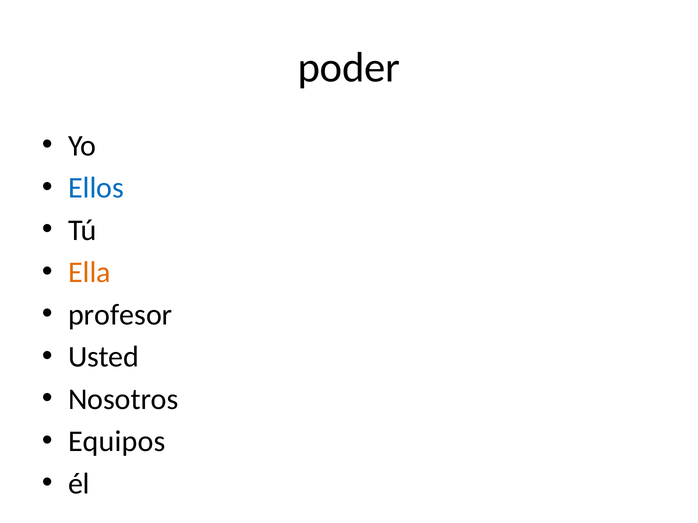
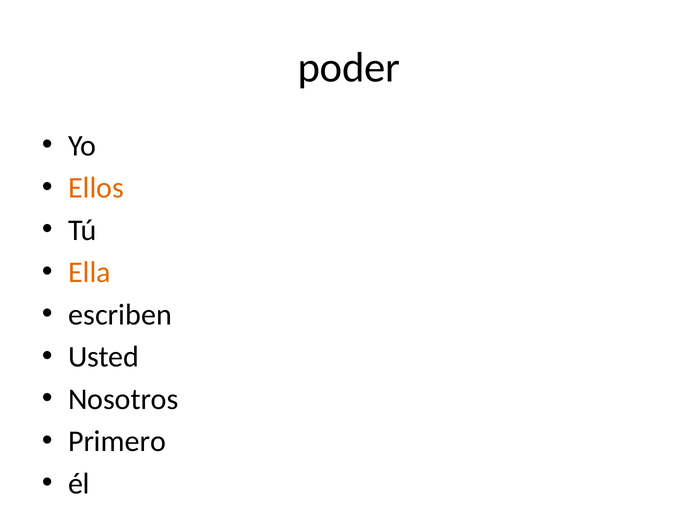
Ellos colour: blue -> orange
profesor: profesor -> escriben
Equipos: Equipos -> Primero
